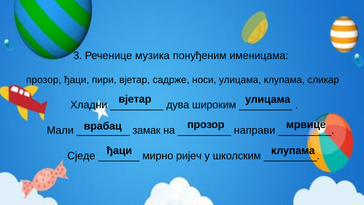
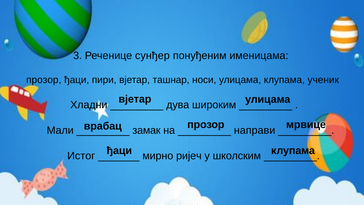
музика: музика -> сунђер
садрже: садрже -> ташнар
сликар: сликар -> ученик
Сједе: Сједе -> Истог
